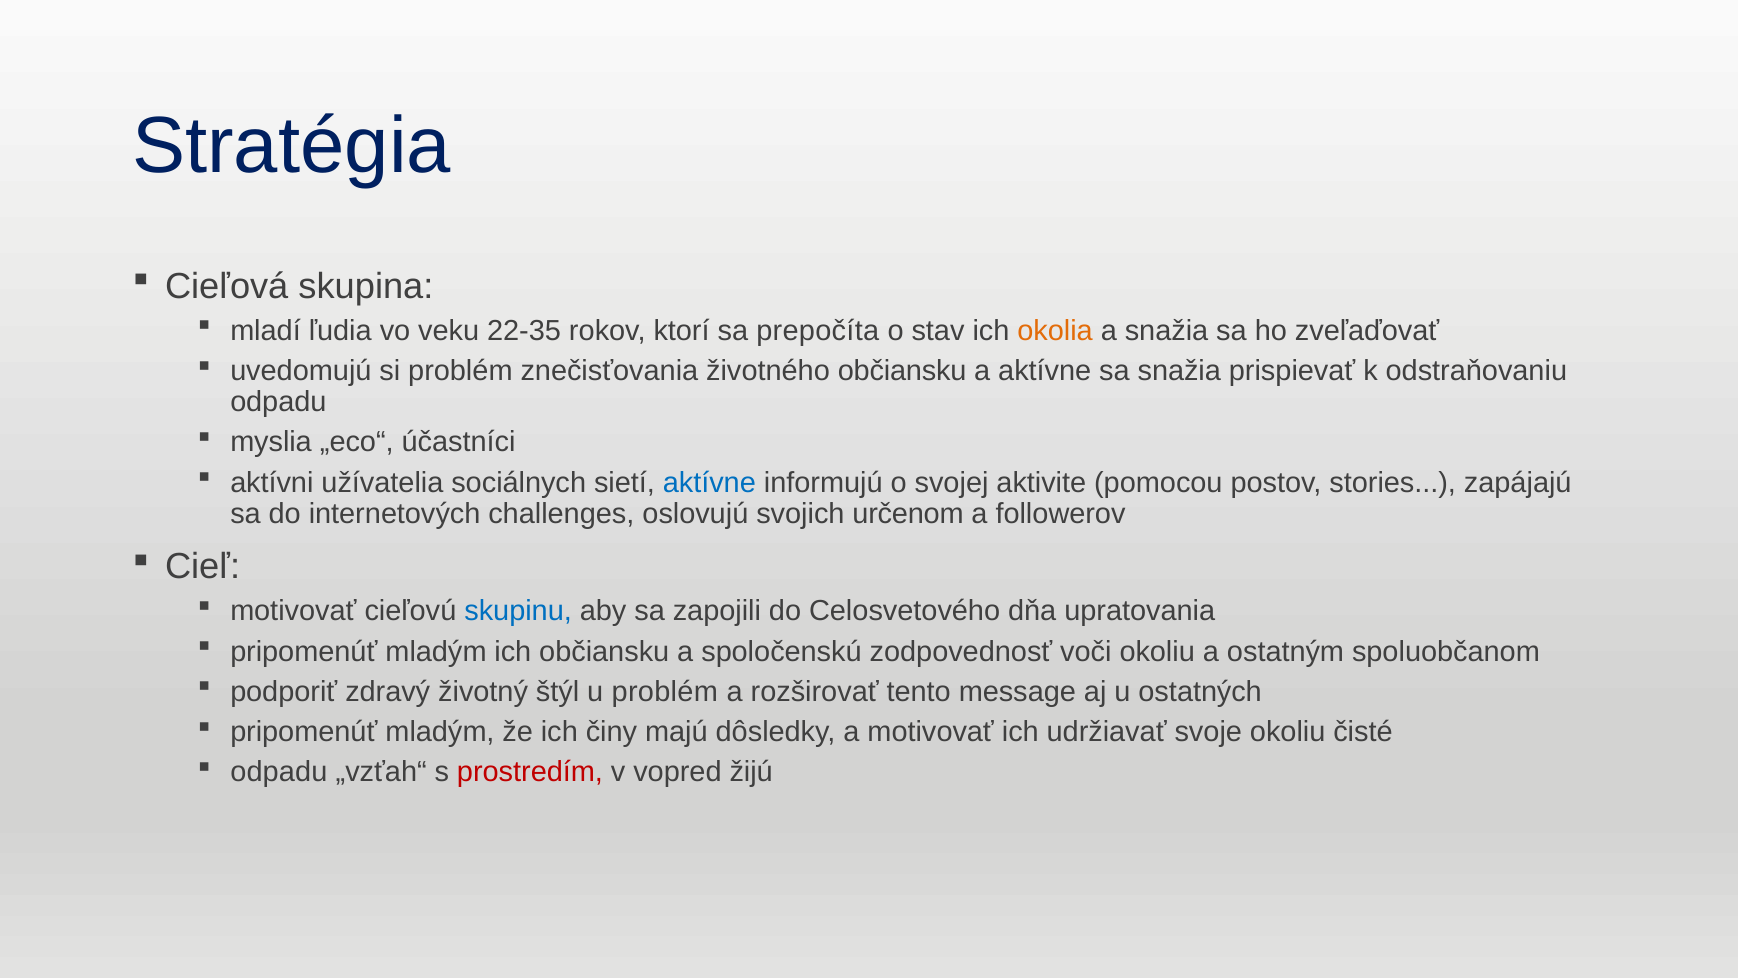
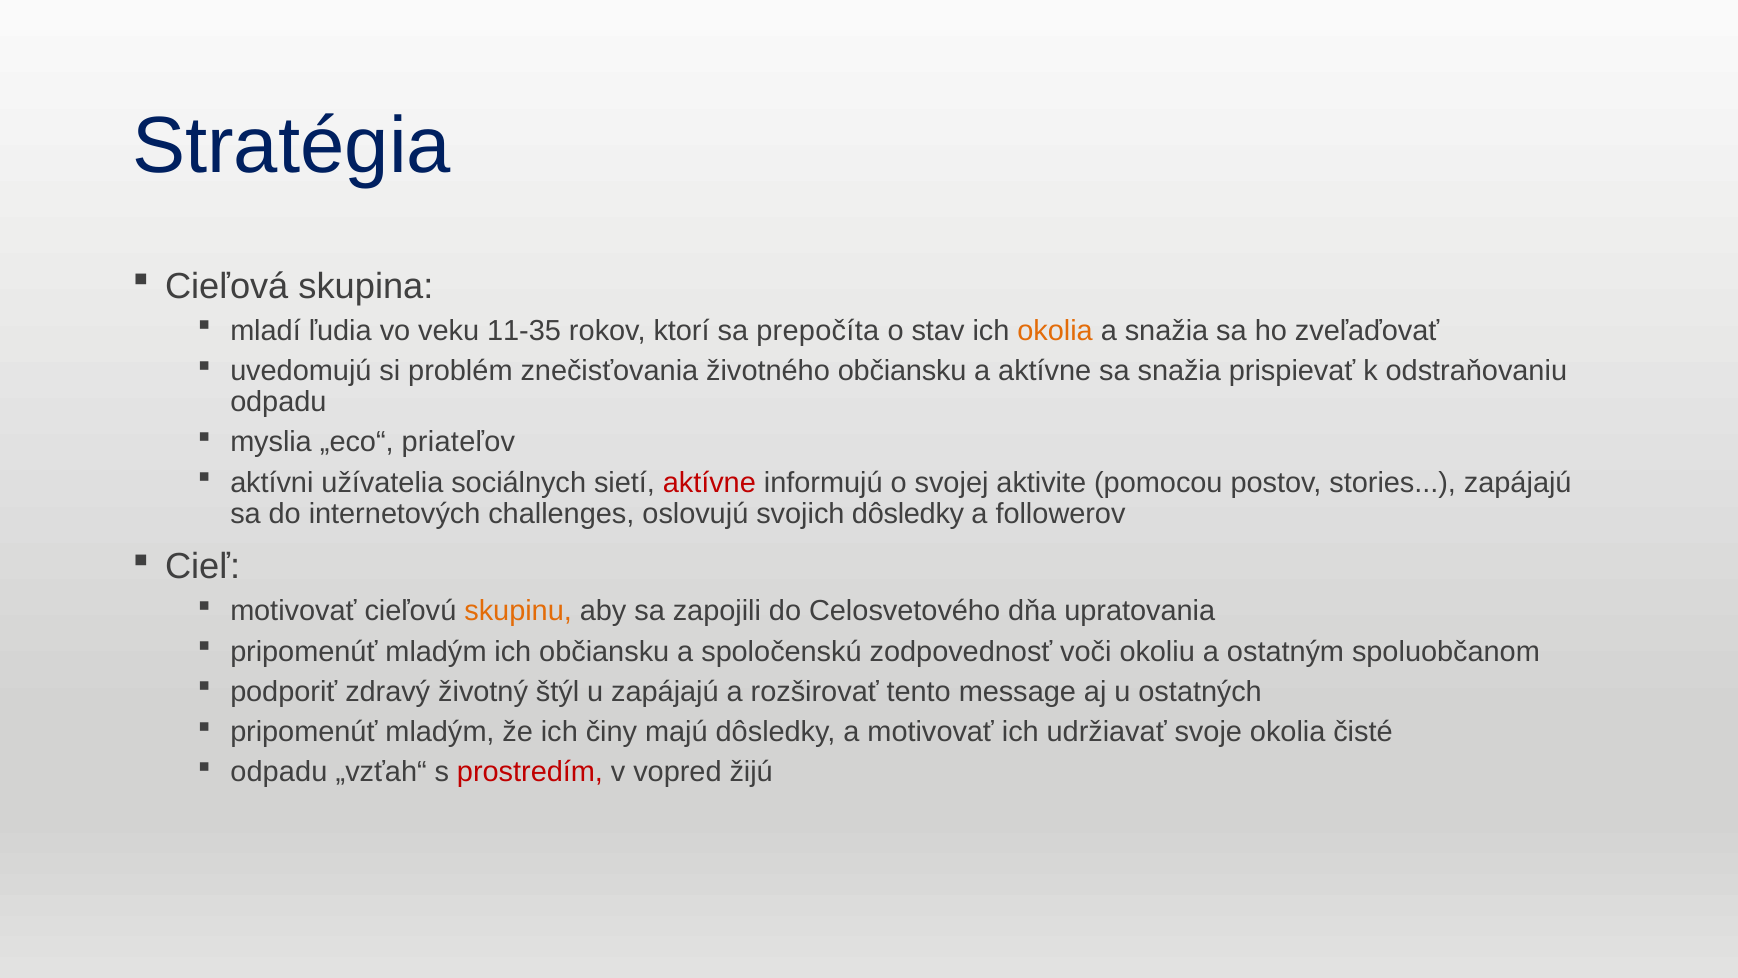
22-35: 22-35 -> 11-35
účastníci: účastníci -> priateľov
aktívne at (709, 482) colour: blue -> red
svojich určenom: určenom -> dôsledky
skupinu colour: blue -> orange
u problém: problém -> zapájajú
svoje okoliu: okoliu -> okolia
